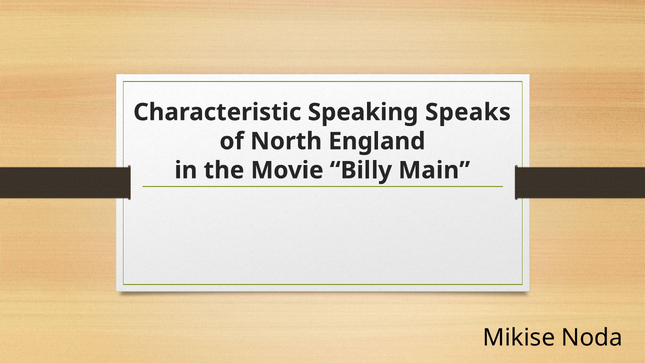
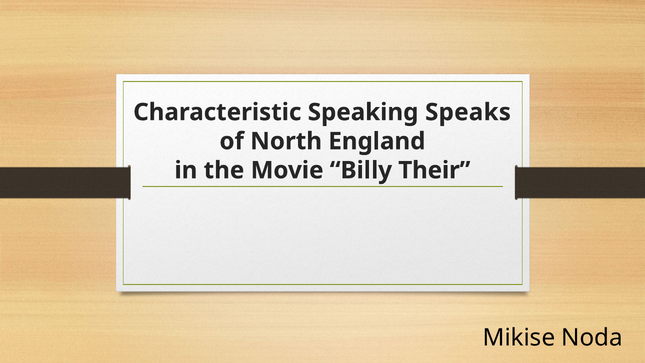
Main: Main -> Their
